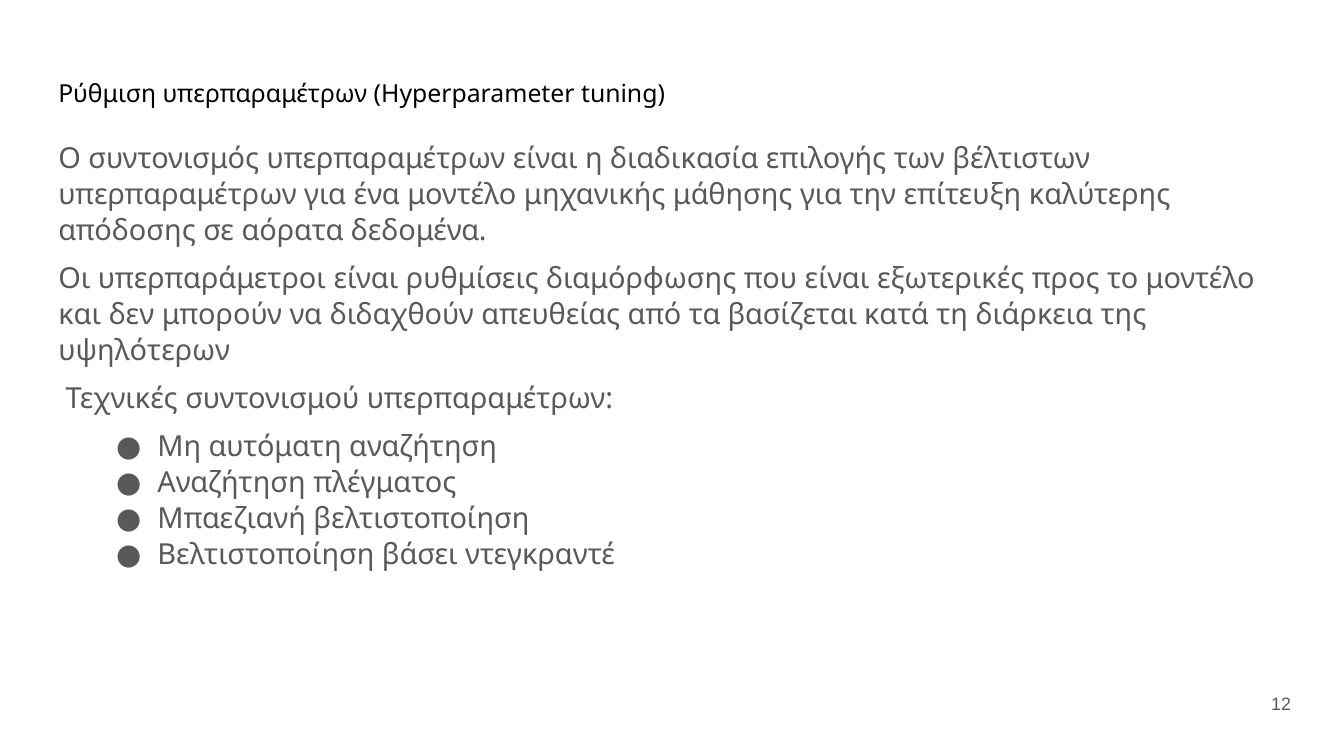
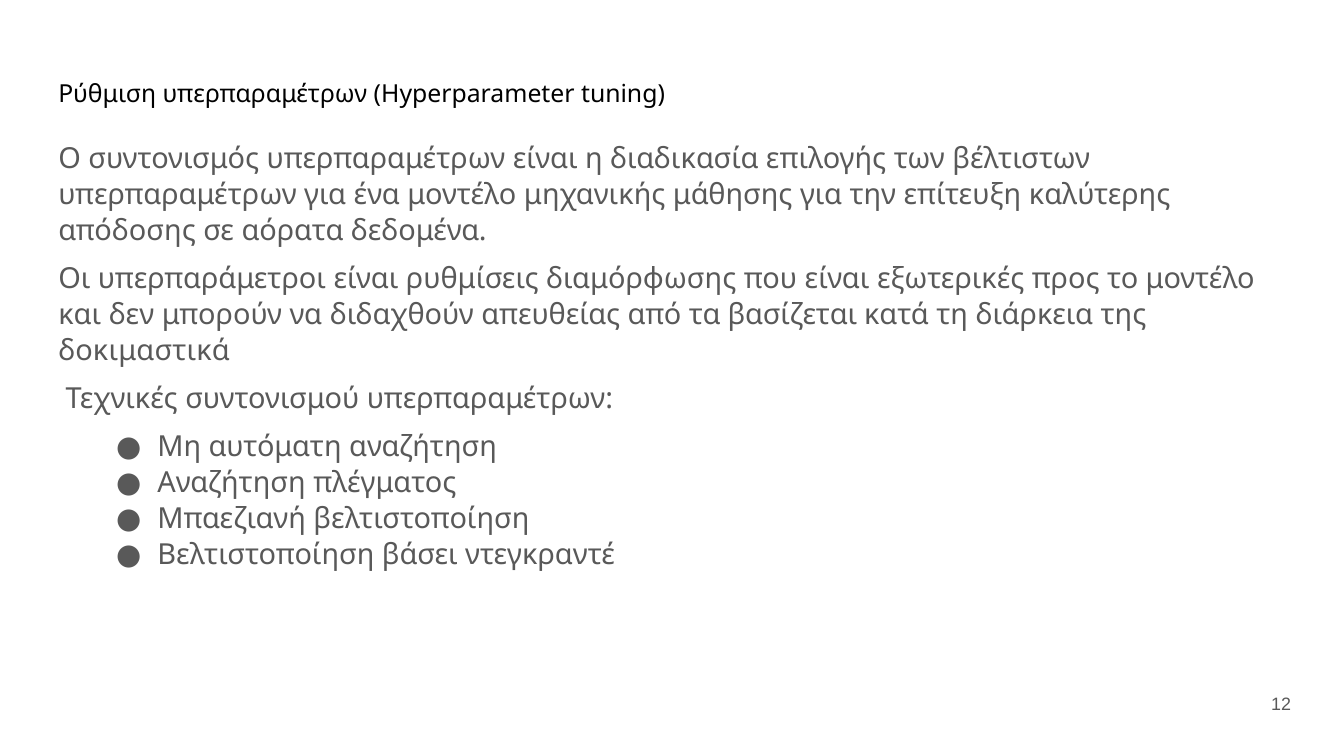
υψηλότερων: υψηλότερων -> δοκιμαστικά
